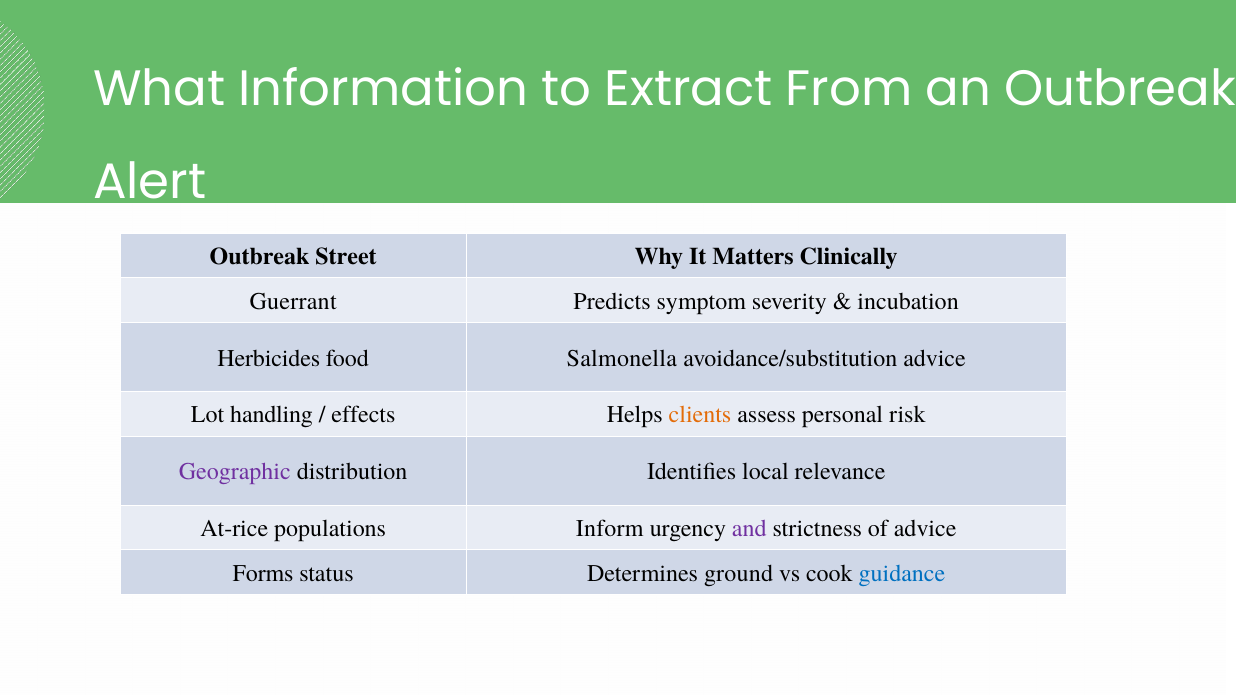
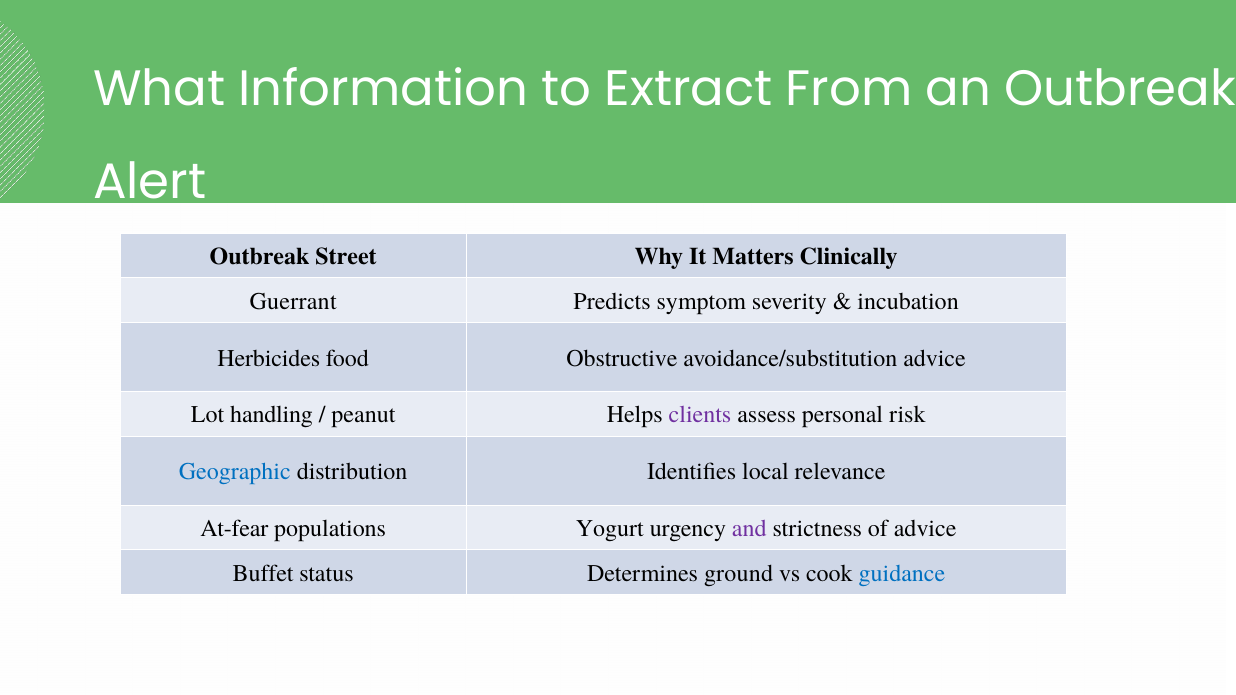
Salmonella: Salmonella -> Obstructive
effects: effects -> peanut
clients colour: orange -> purple
Geographic colour: purple -> blue
At-rice: At-rice -> At-fear
Inform: Inform -> Yogurt
Forms: Forms -> Buffet
